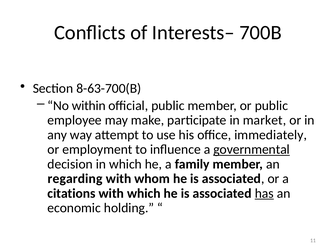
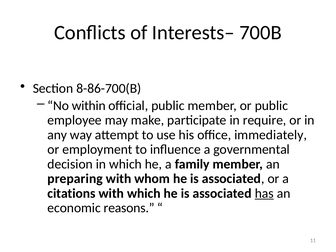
8-63-700(B: 8-63-700(B -> 8-86-700(B
market: market -> require
governmental underline: present -> none
regarding: regarding -> preparing
holding: holding -> reasons
